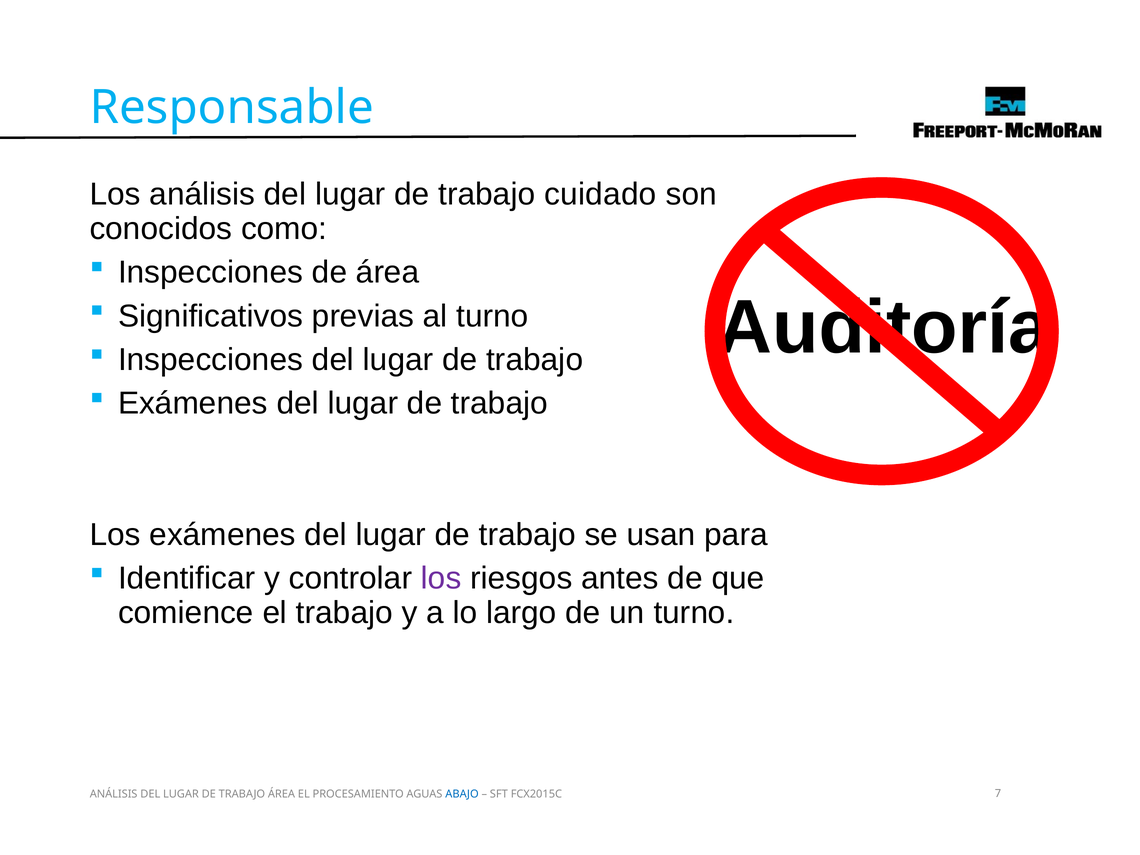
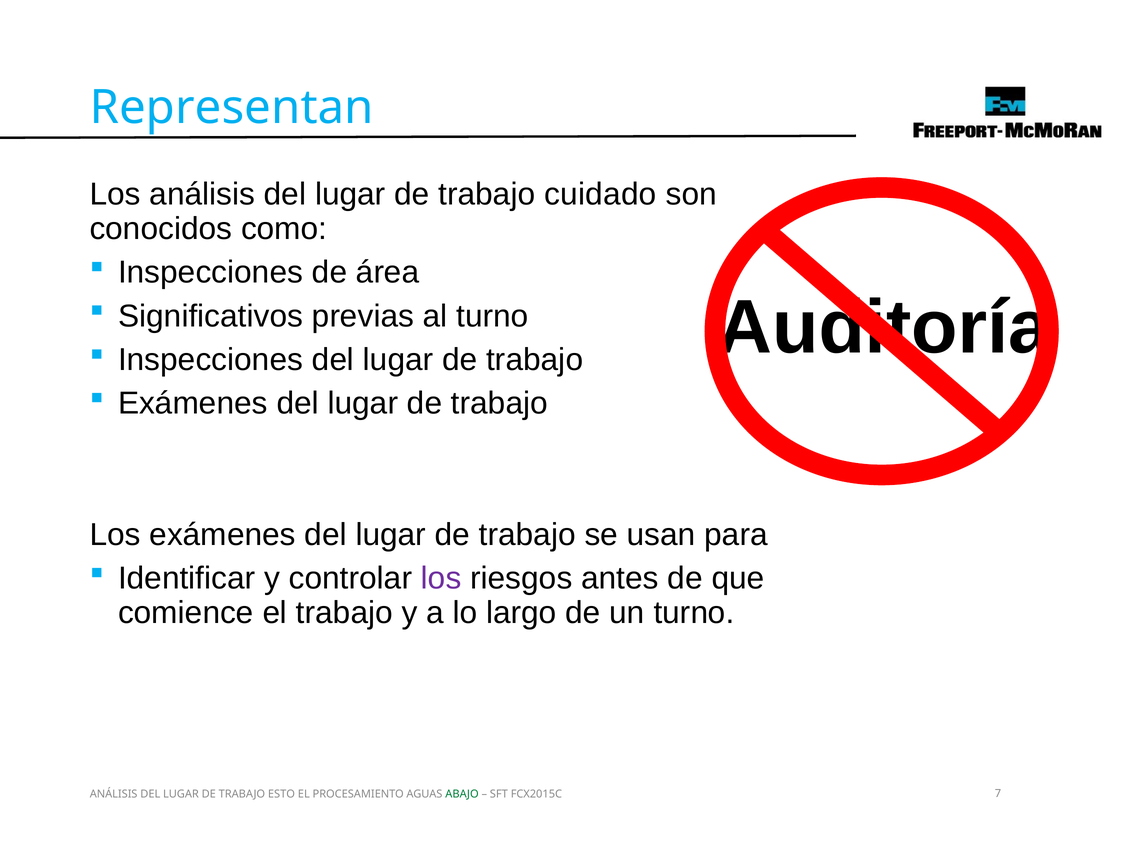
Responsable: Responsable -> Representan
TRABAJO ÁREA: ÁREA -> ESTO
ABAJO colour: blue -> green
